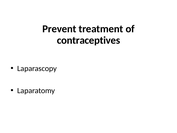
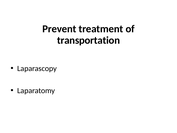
contraceptives: contraceptives -> transportation
